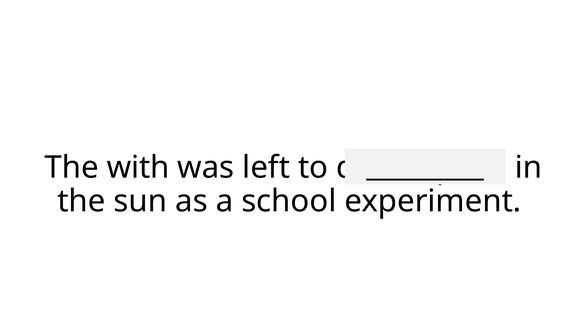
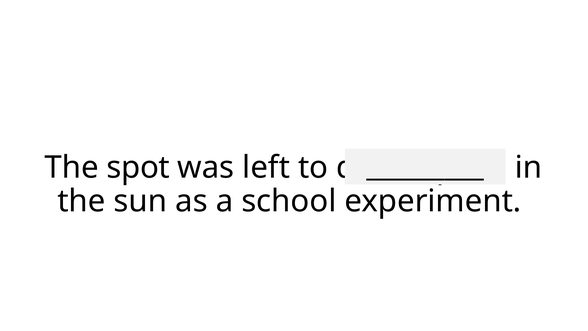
with: with -> spot
